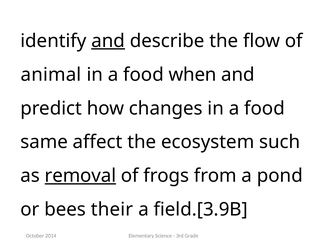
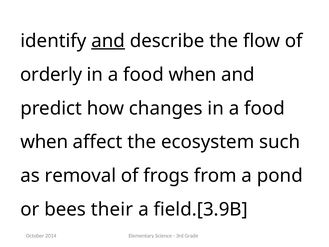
animal: animal -> orderly
same at (44, 142): same -> when
removal underline: present -> none
